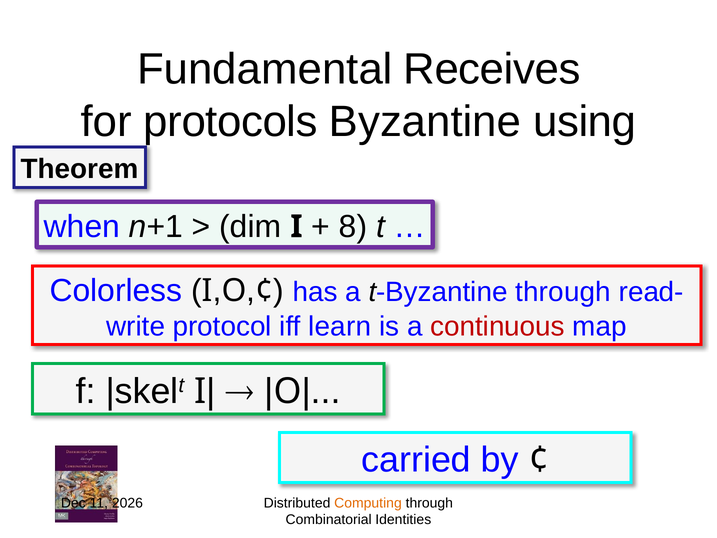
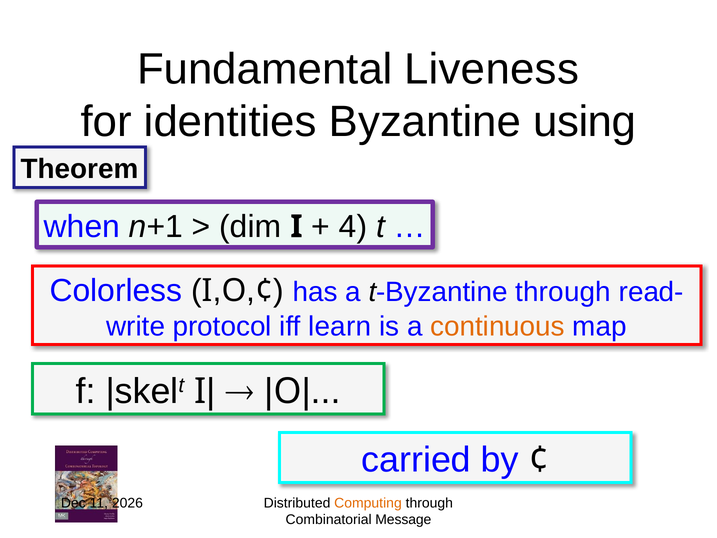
Receives: Receives -> Liveness
protocols: protocols -> identities
8: 8 -> 4
continuous colour: red -> orange
Identities: Identities -> Message
